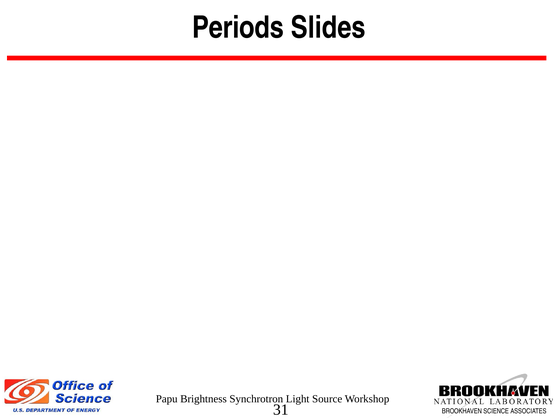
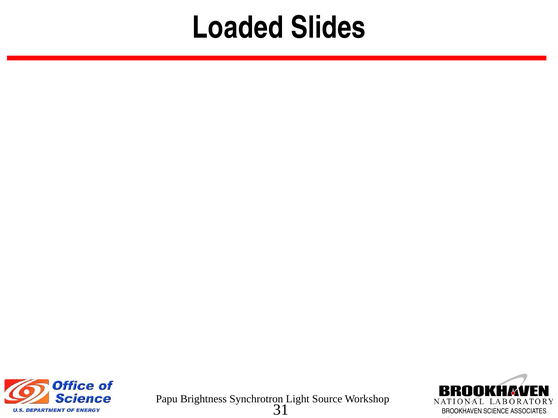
Periods: Periods -> Loaded
